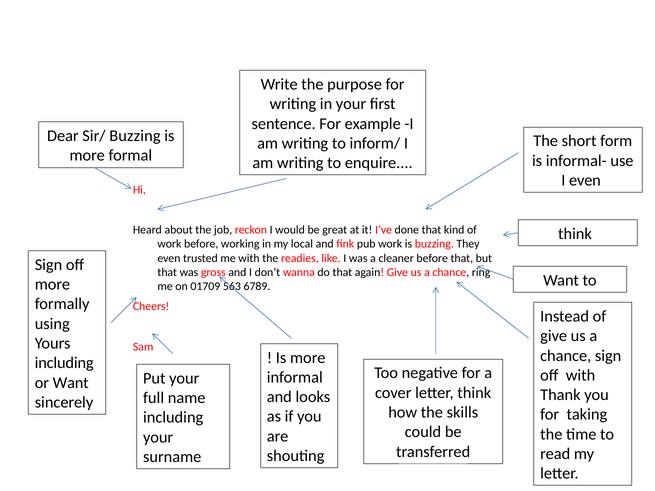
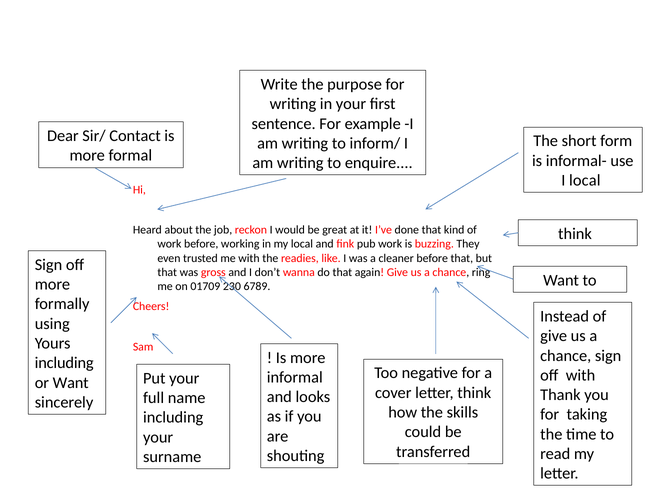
Sir/ Buzzing: Buzzing -> Contact
I even: even -> local
563: 563 -> 230
